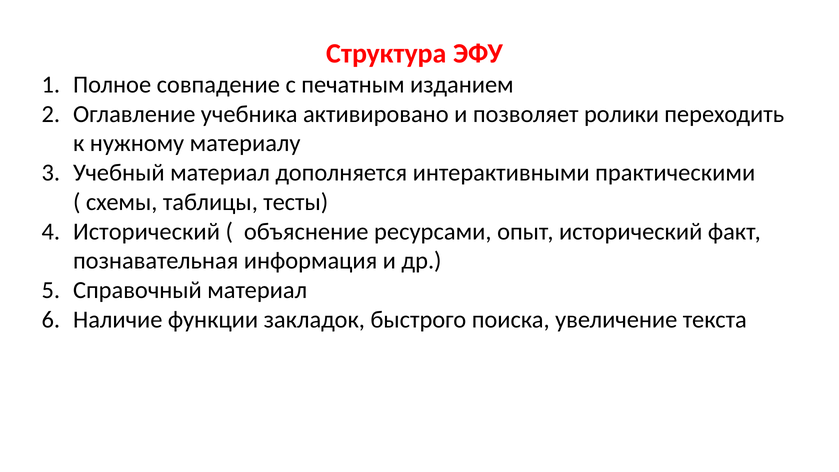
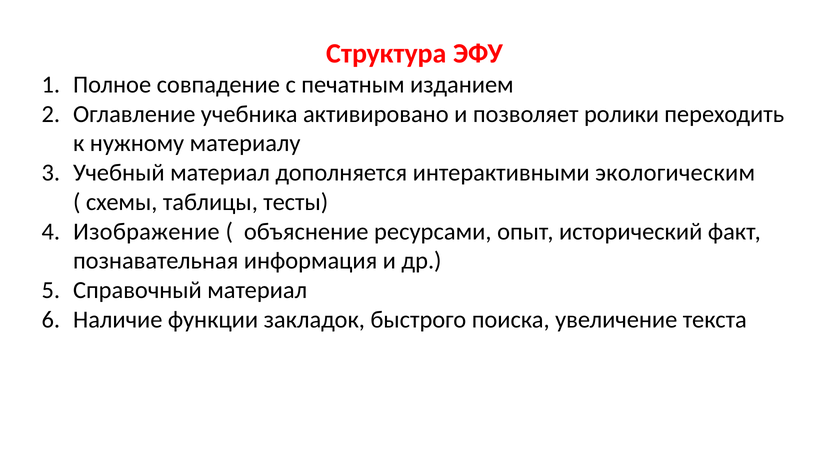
практическими: практическими -> экологическим
Исторический at (147, 231): Исторический -> Изображение
